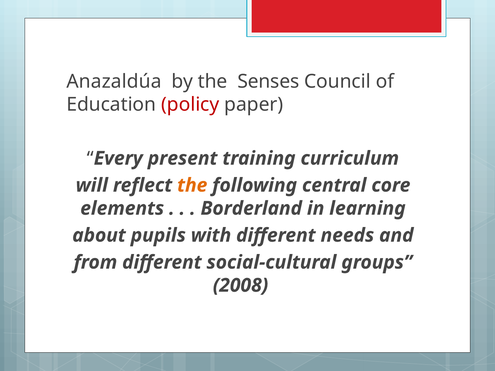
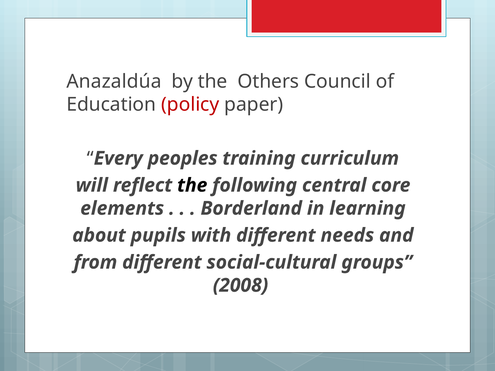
Senses: Senses -> Others
present: present -> peoples
the at (192, 185) colour: orange -> black
